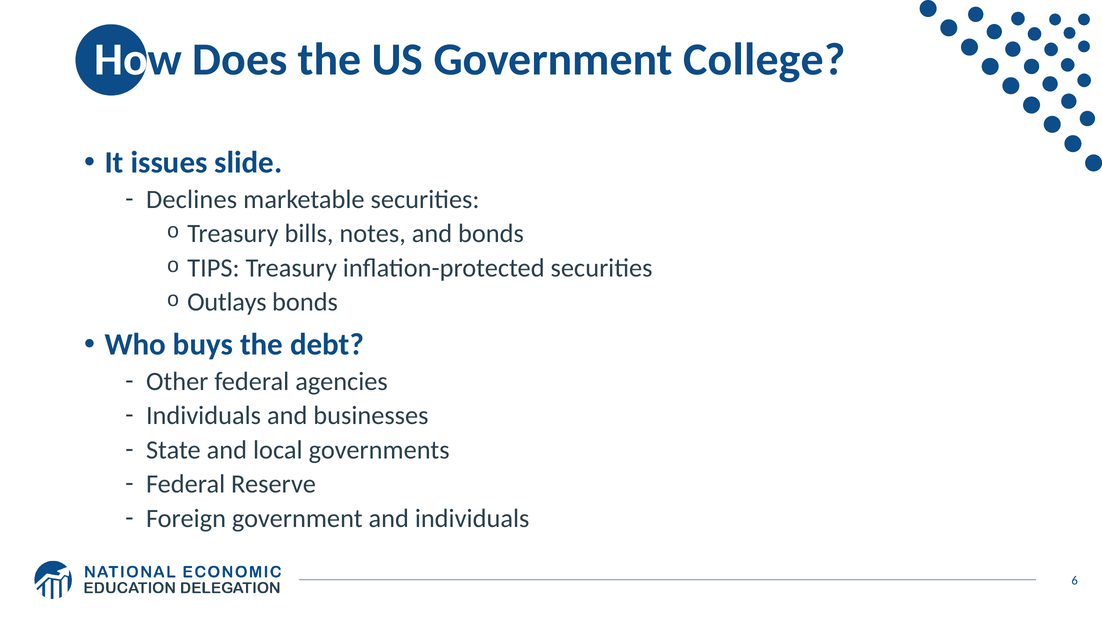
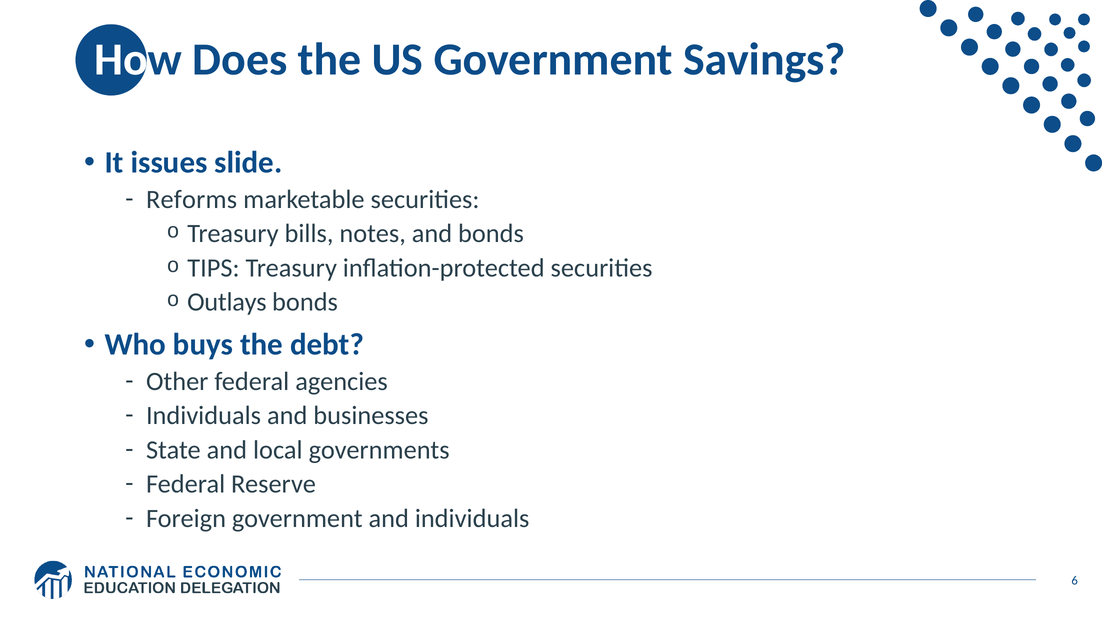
College: College -> Savings
Declines: Declines -> Reforms
